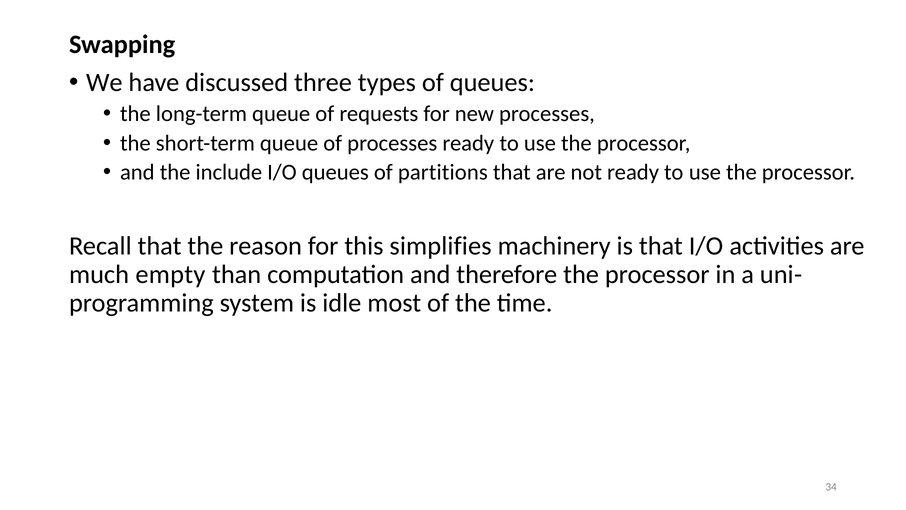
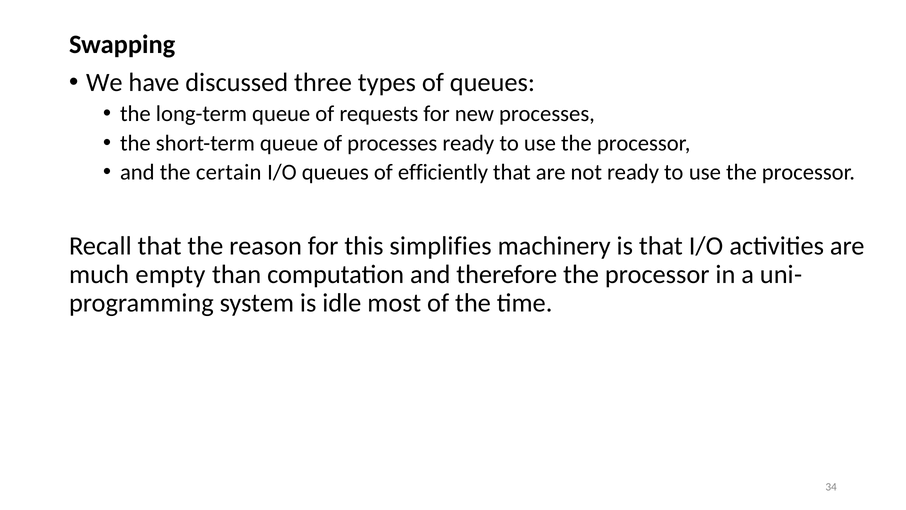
include: include -> certain
partitions: partitions -> efficiently
